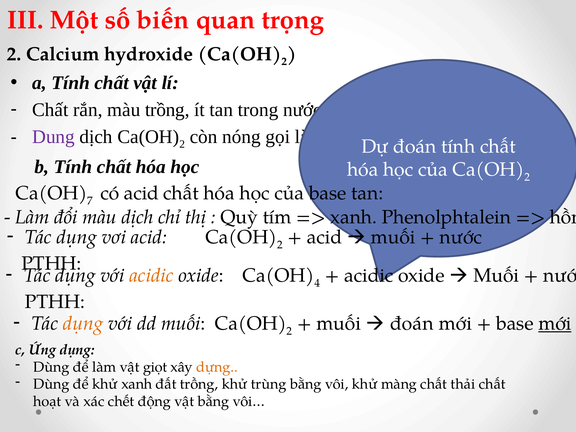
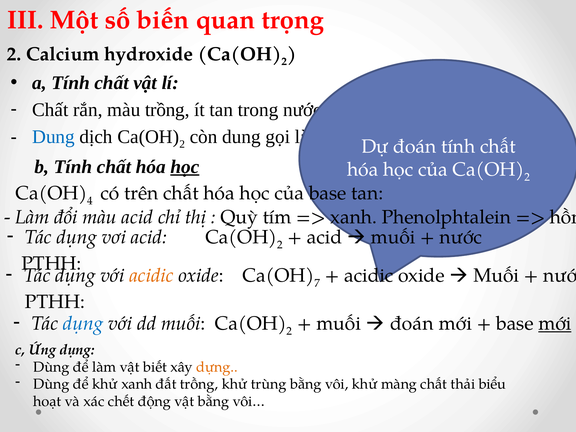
Dung at (54, 137) colour: purple -> blue
còn nóng: nóng -> dung
học at (185, 167) underline: none -> present
7: 7 -> 4
có acid: acid -> trên
màu dịch: dịch -> acid
4: 4 -> 7
dụng at (83, 324) colour: orange -> blue
giọt: giọt -> biết
thải chất: chất -> biểu
